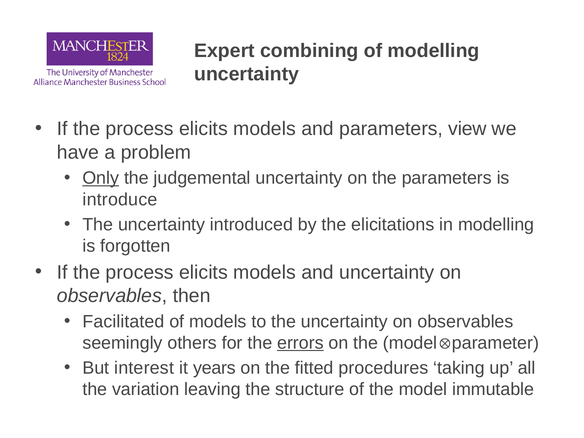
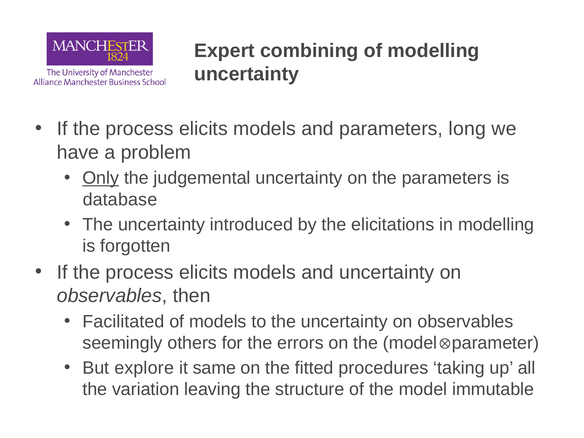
view: view -> long
introduce: introduce -> database
errors underline: present -> none
interest: interest -> explore
years: years -> same
